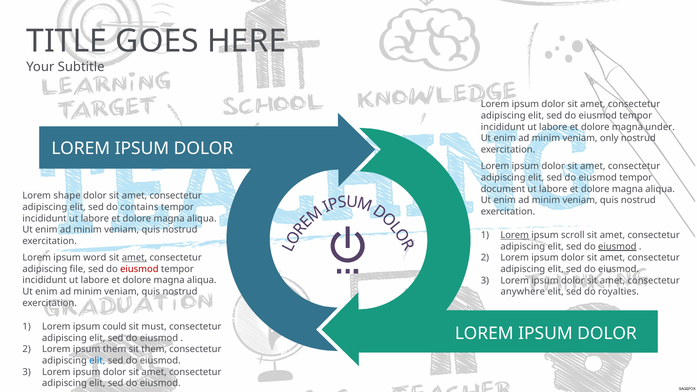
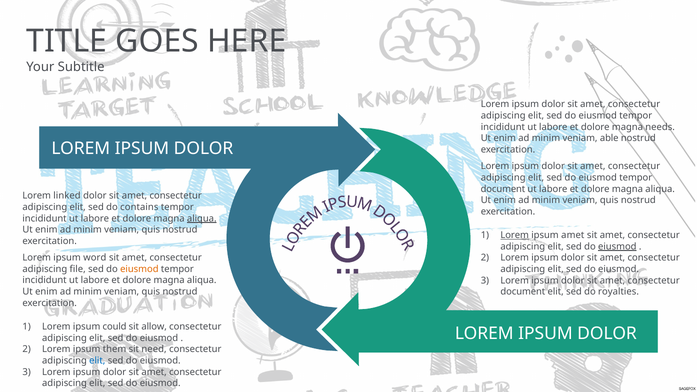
under: under -> needs
only: only -> able
shape: shape -> linked
aliqua at (202, 218) underline: none -> present
ipsum scroll: scroll -> amet
amet at (134, 258) underline: present -> none
eiusmod at (139, 269) colour: red -> orange
anywhere at (523, 292): anywhere -> document
must: must -> allow
sit them: them -> need
